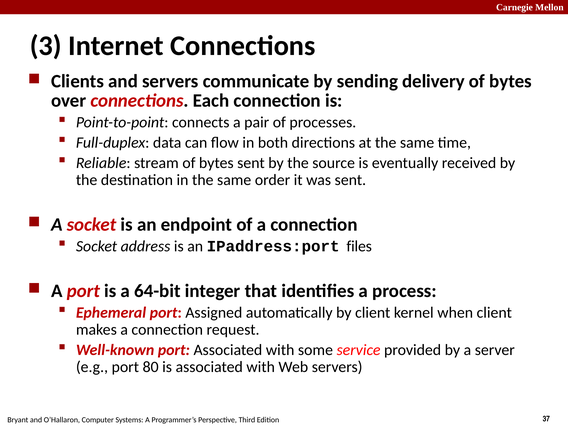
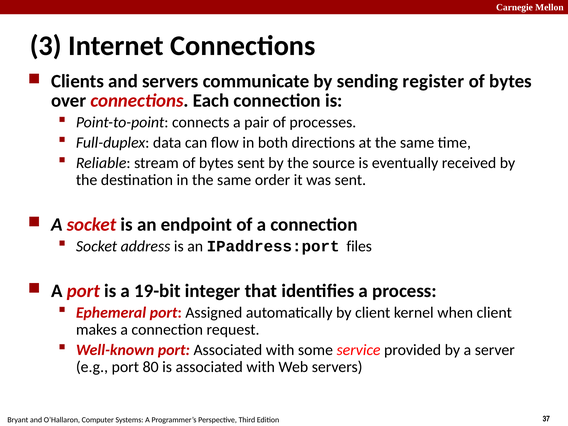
delivery: delivery -> register
64-bit: 64-bit -> 19-bit
